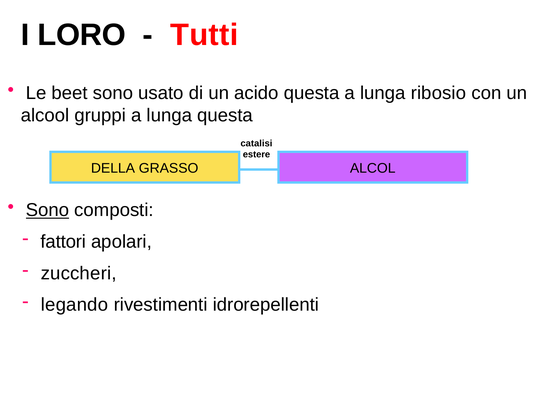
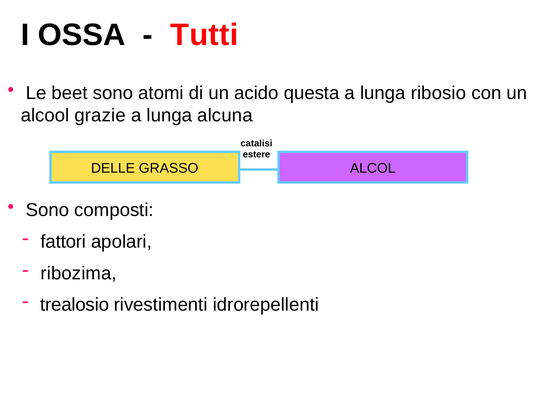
LORO: LORO -> OSSA
usato: usato -> atomi
gruppi: gruppi -> grazie
lunga questa: questa -> alcuna
DELLA: DELLA -> DELLE
Sono at (48, 210) underline: present -> none
zuccheri: zuccheri -> ribozima
legando: legando -> trealosio
